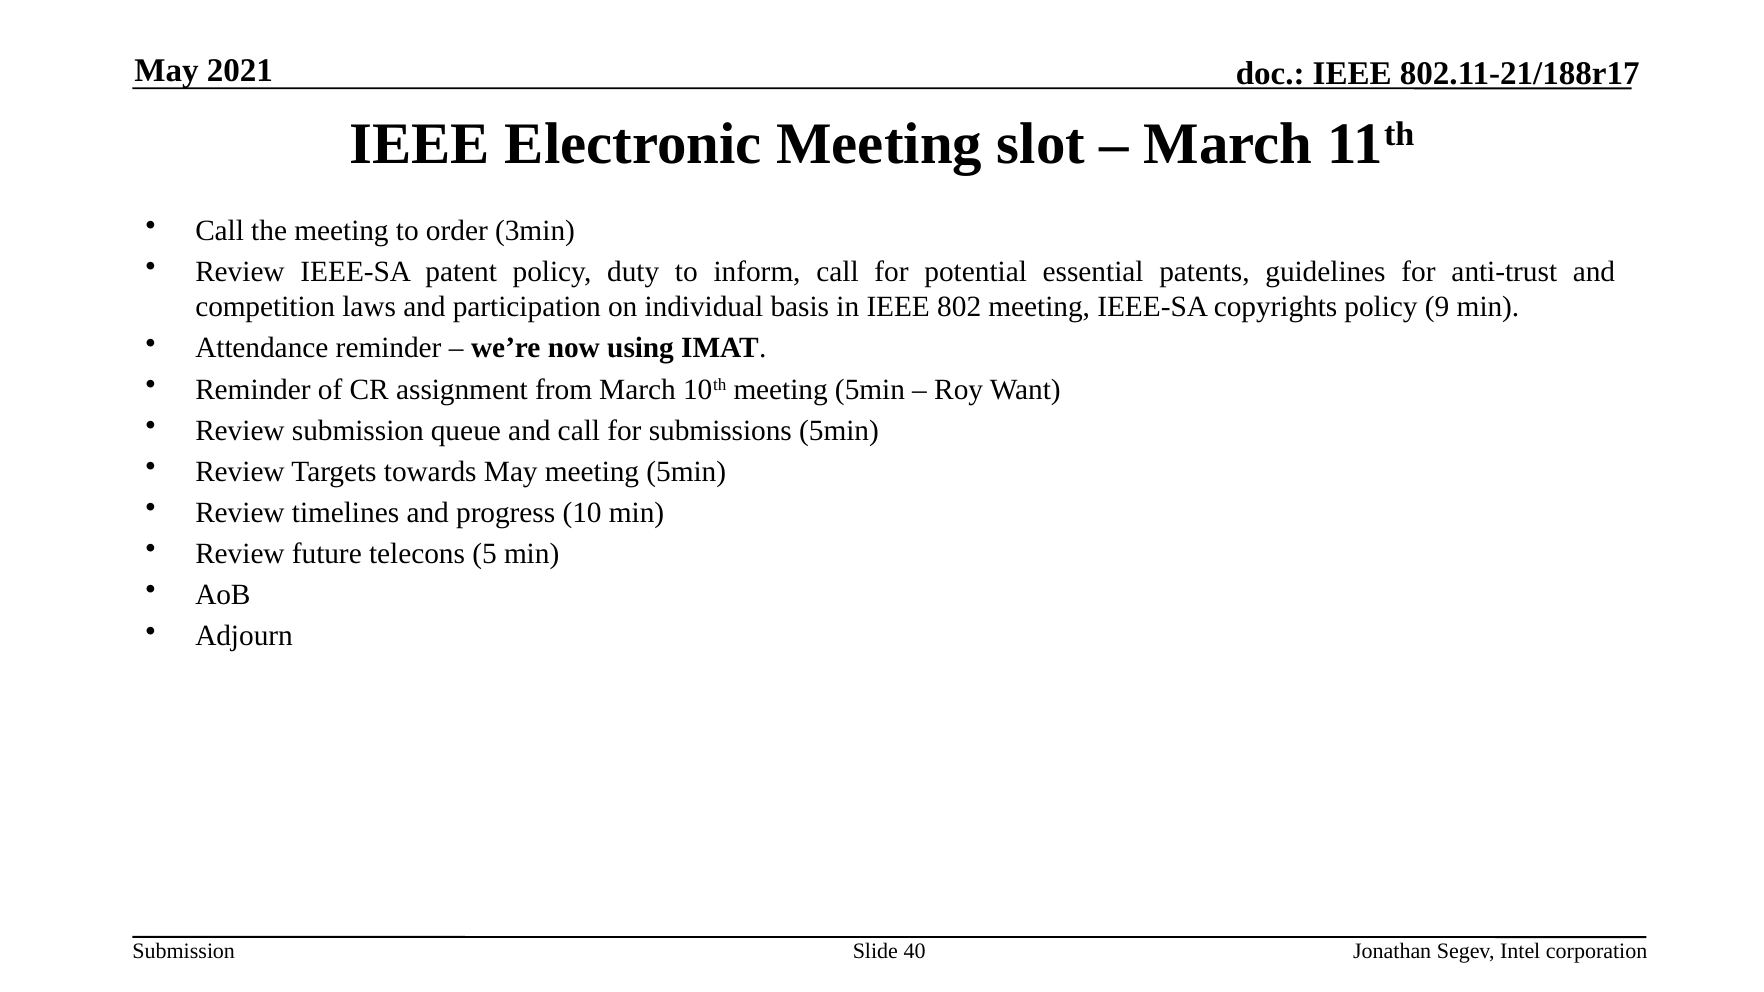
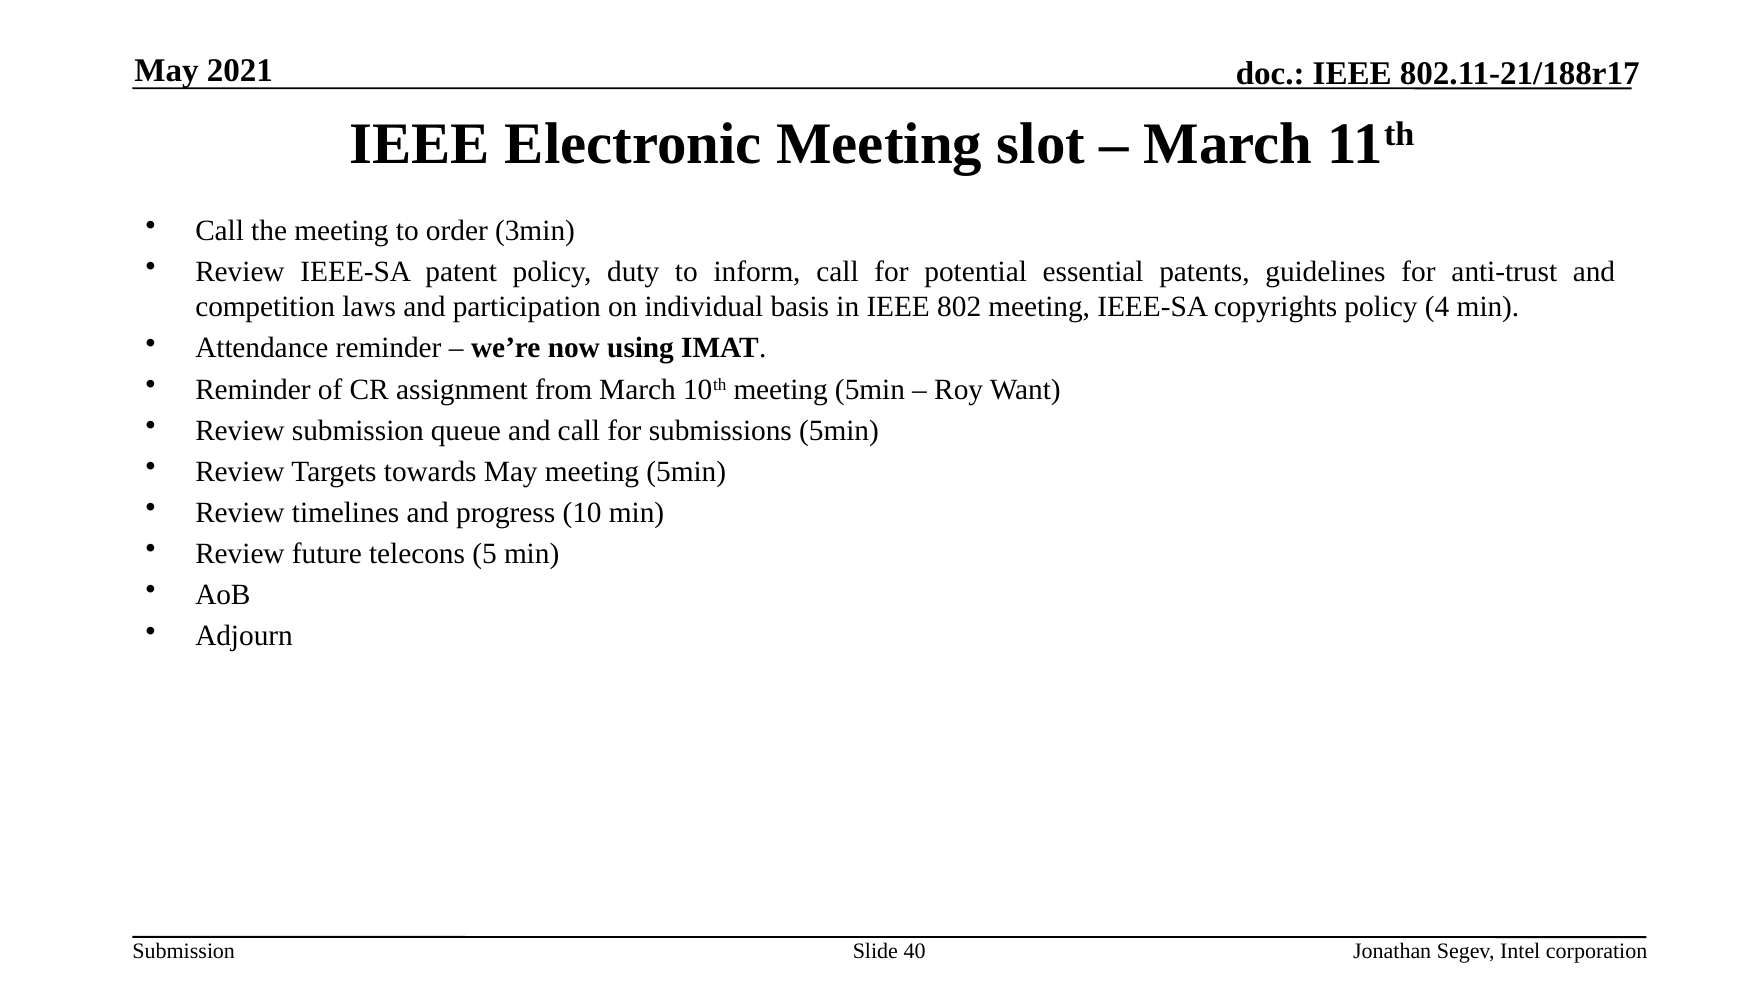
9: 9 -> 4
